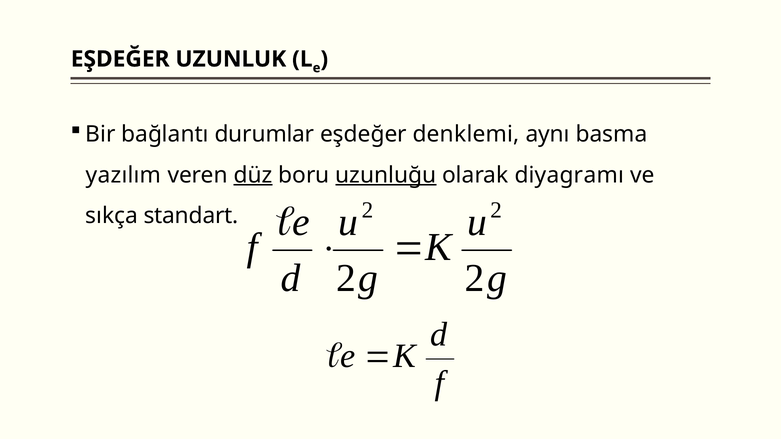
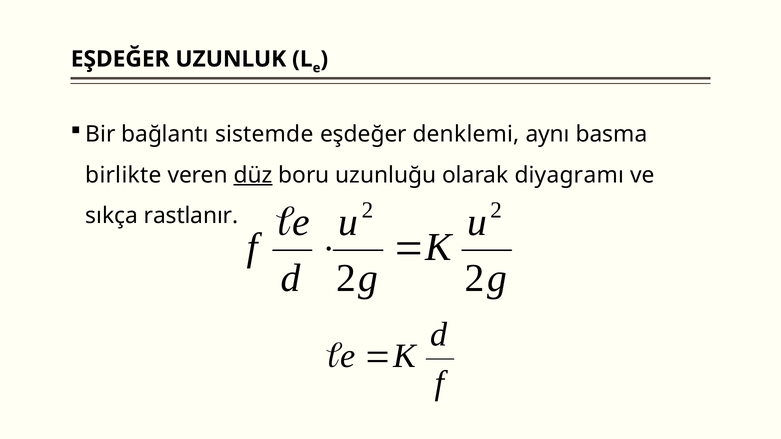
durumlar: durumlar -> sistemde
yazılım: yazılım -> birlikte
uzunluğu underline: present -> none
standart: standart -> rastlanır
